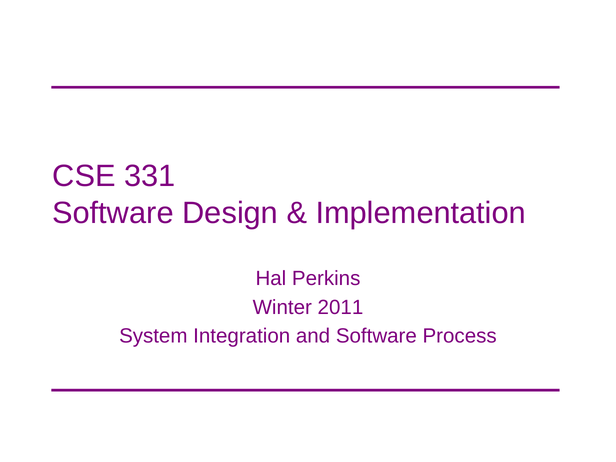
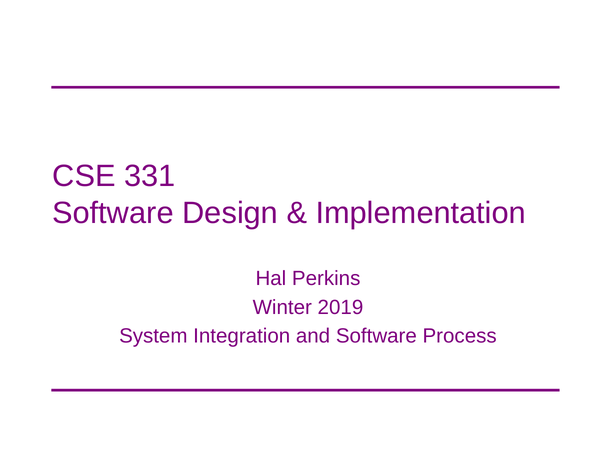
2011: 2011 -> 2019
